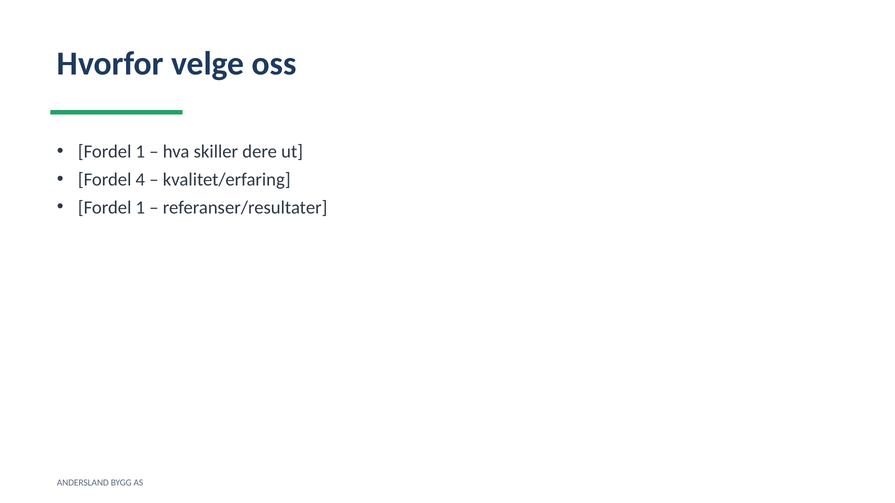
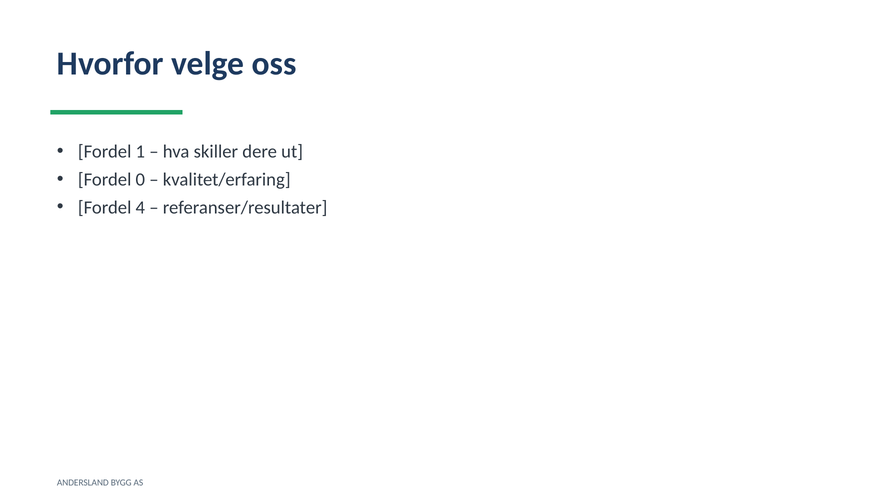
4: 4 -> 0
1 at (140, 208): 1 -> 4
